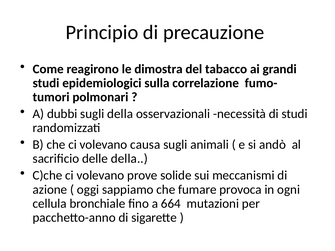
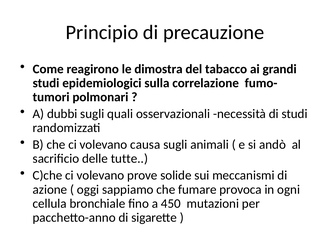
sugli della: della -> quali
delle della: della -> tutte
664: 664 -> 450
